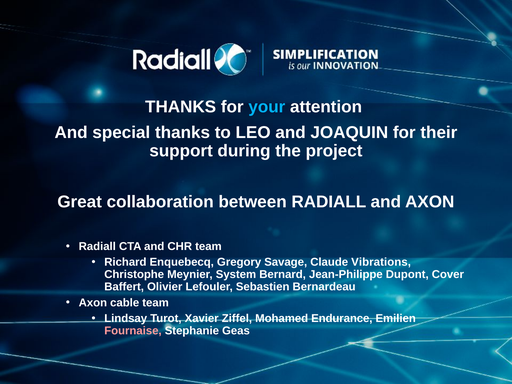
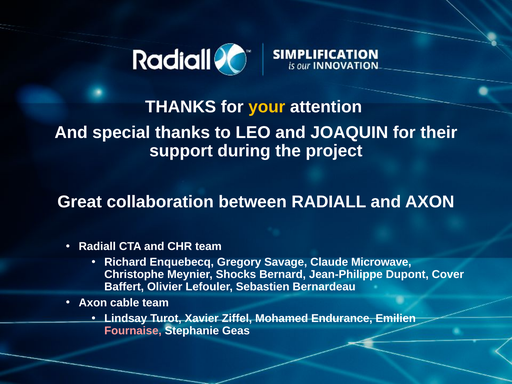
your colour: light blue -> yellow
Vibrations: Vibrations -> Microwave
System: System -> Shocks
